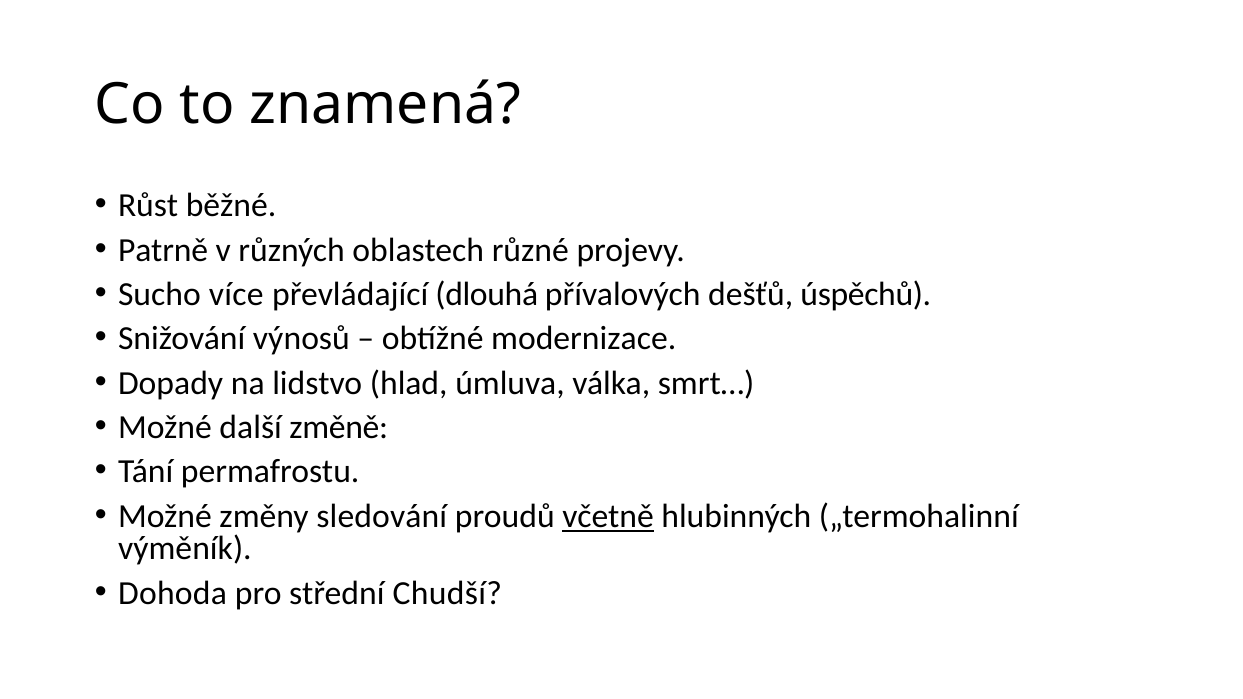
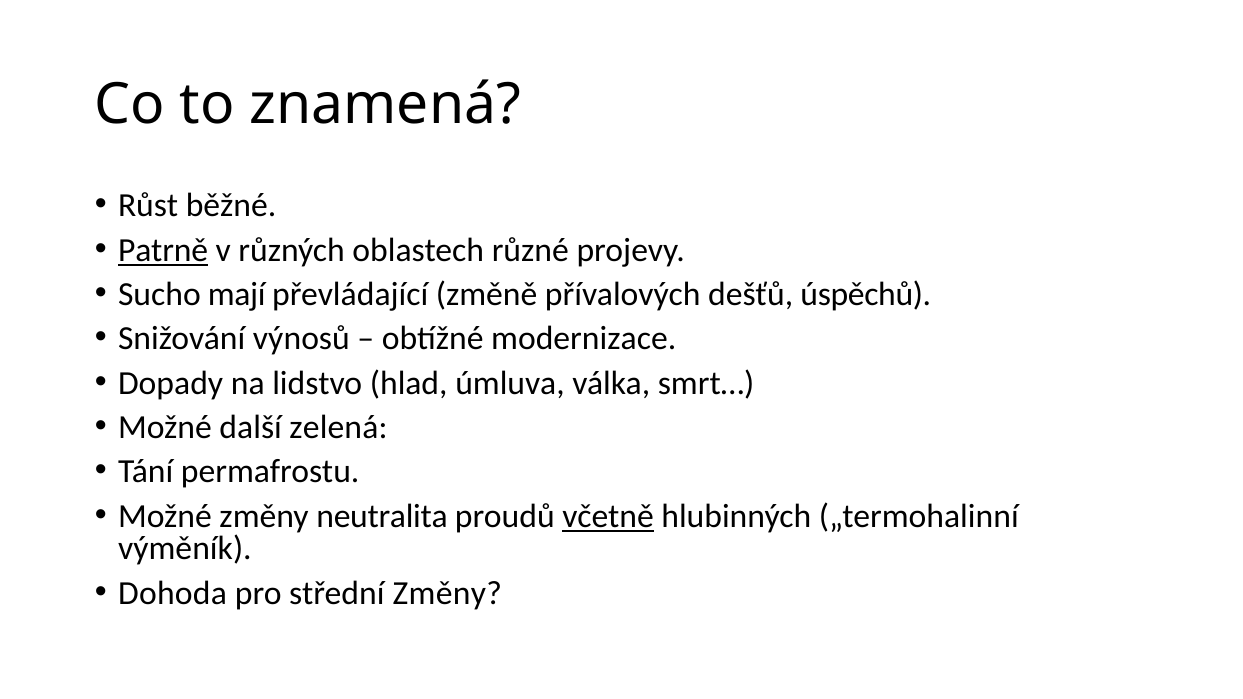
Patrně underline: none -> present
více: více -> mají
dlouhá: dlouhá -> změně
změně: změně -> zelená
sledování: sledování -> neutralita
střední Chudší: Chudší -> Změny
